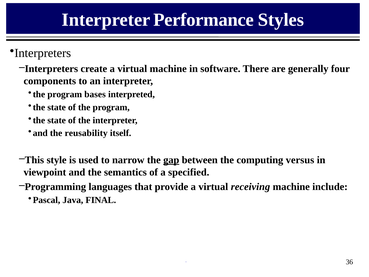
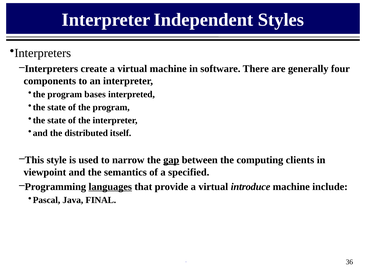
Performance: Performance -> Independent
reusability: reusability -> distributed
versus: versus -> clients
languages underline: none -> present
receiving: receiving -> introduce
